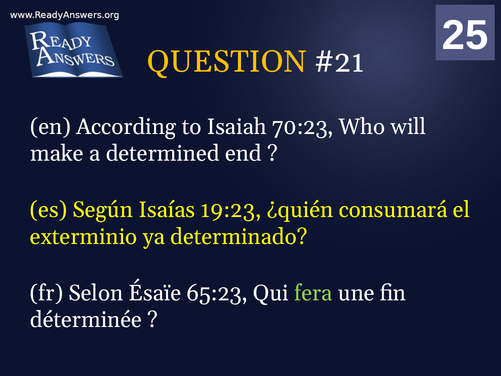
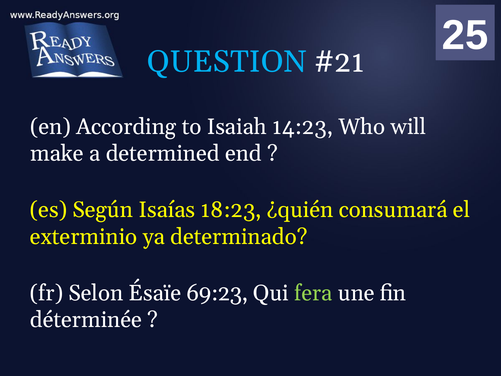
QUESTION colour: yellow -> light blue
70:23: 70:23 -> 14:23
19:23: 19:23 -> 18:23
65:23: 65:23 -> 69:23
